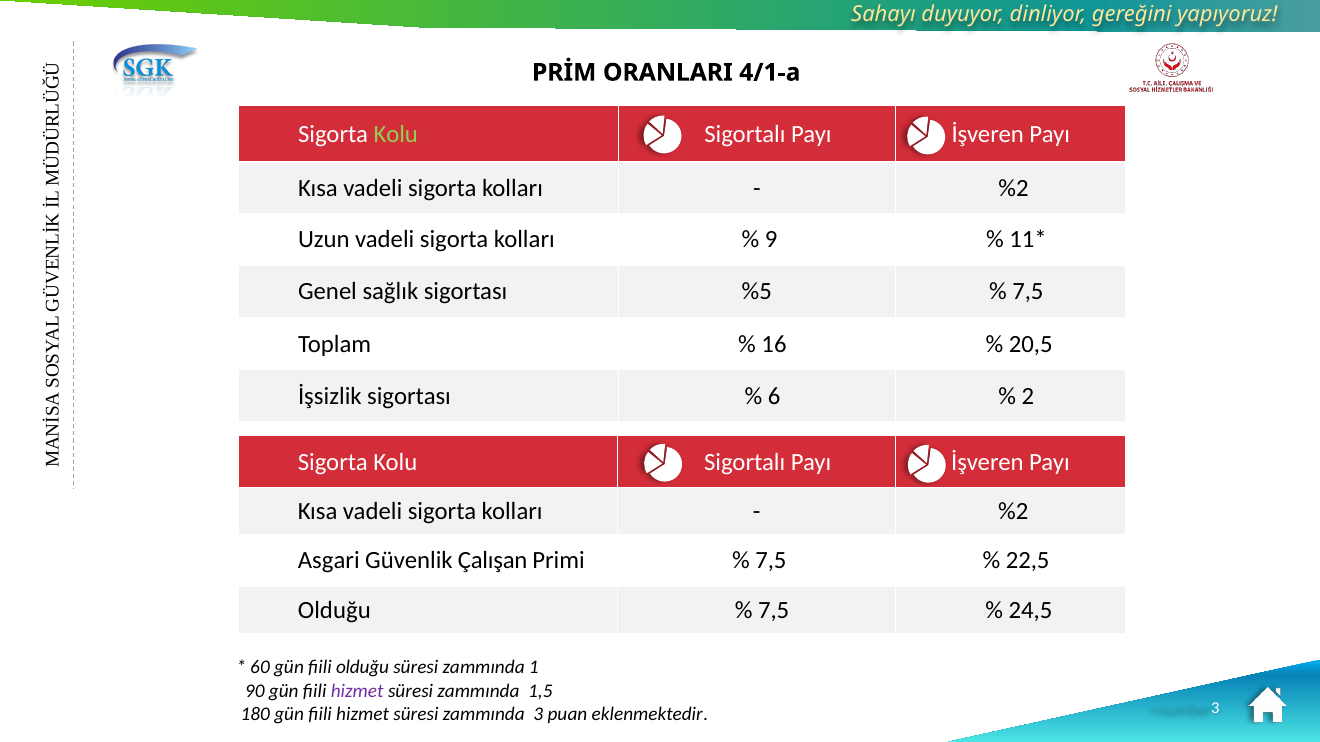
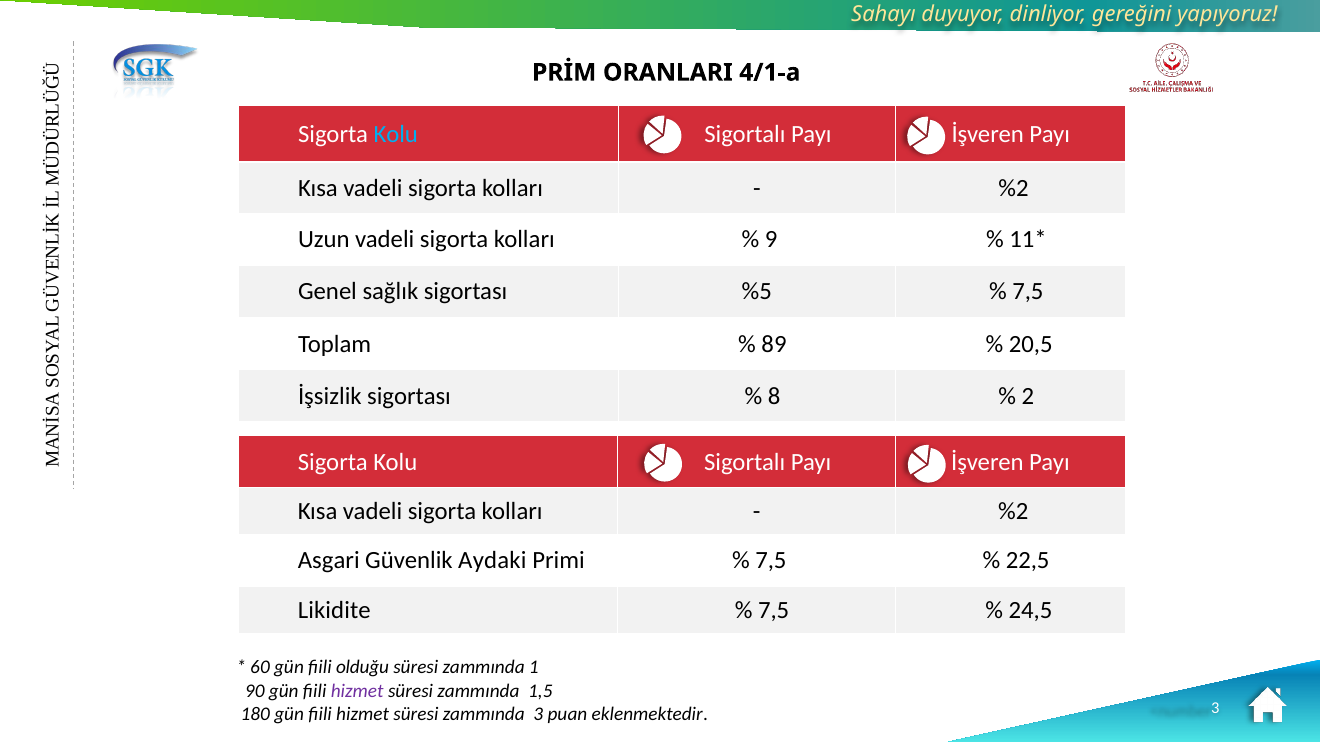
Kolu at (396, 134) colour: light green -> light blue
16: 16 -> 89
6: 6 -> 8
Çalışan: Çalışan -> Aydaki
Olduğu at (334, 611): Olduğu -> Likidite
